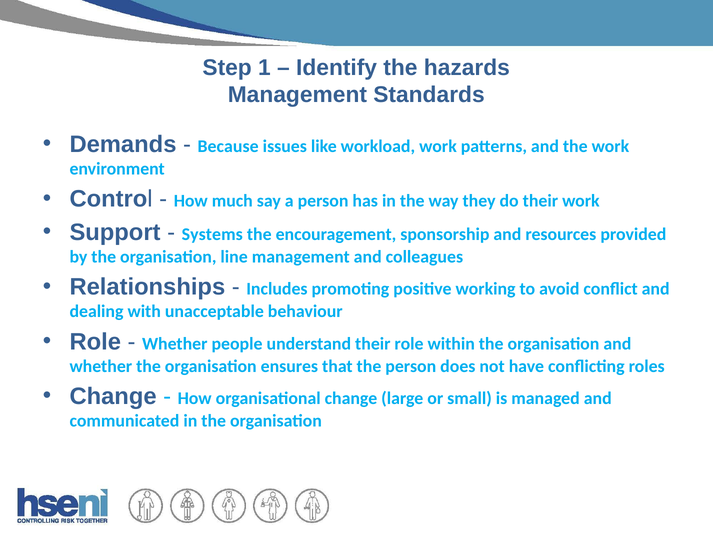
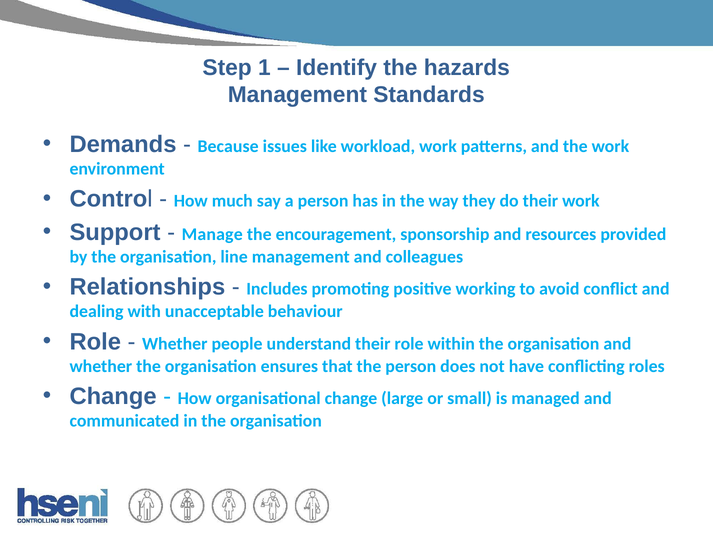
Systems: Systems -> Manage
